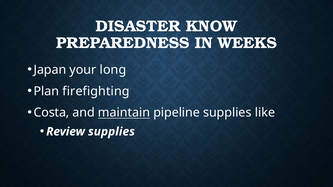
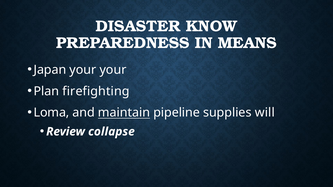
WEEKS: WEEKS -> MEANS
your long: long -> your
Costa: Costa -> Loma
like: like -> will
Review supplies: supplies -> collapse
